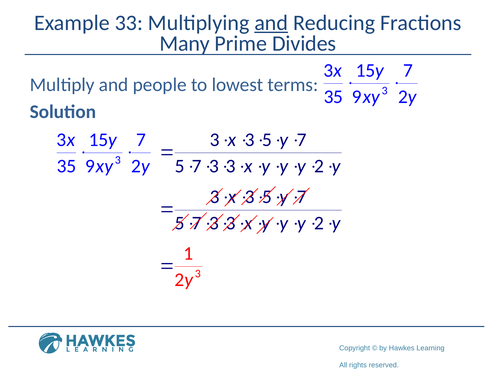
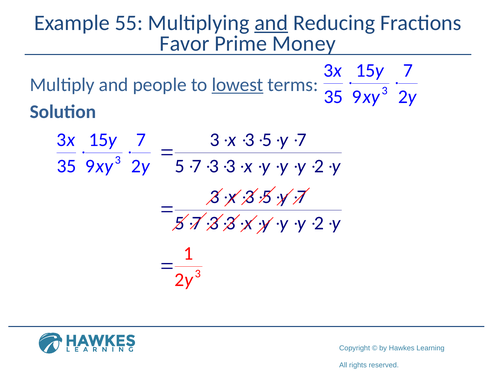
33: 33 -> 55
Many: Many -> Favor
Divides: Divides -> Money
lowest underline: none -> present
